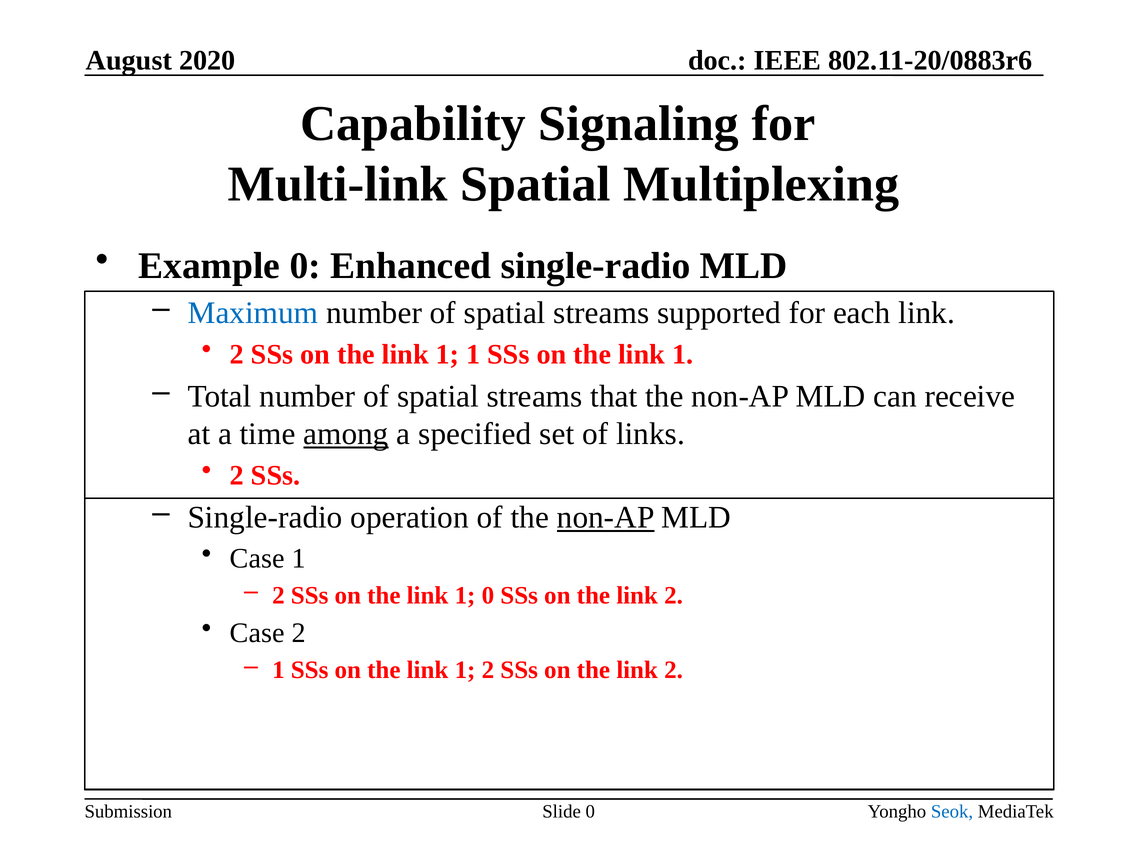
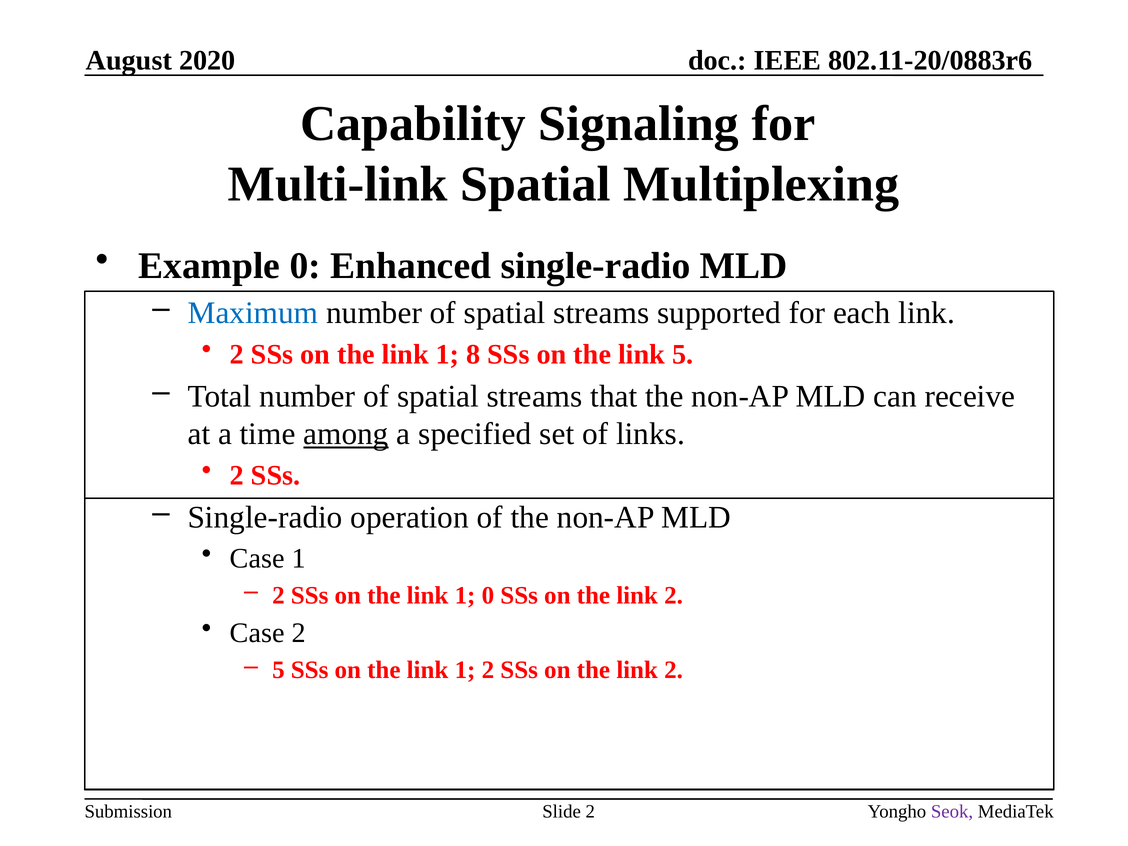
1 1: 1 -> 8
1 at (683, 354): 1 -> 5
non-AP at (606, 517) underline: present -> none
1 at (278, 670): 1 -> 5
Seok colour: blue -> purple
Slide 0: 0 -> 2
